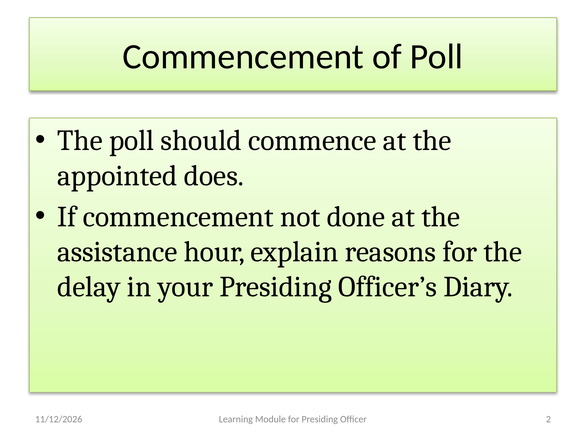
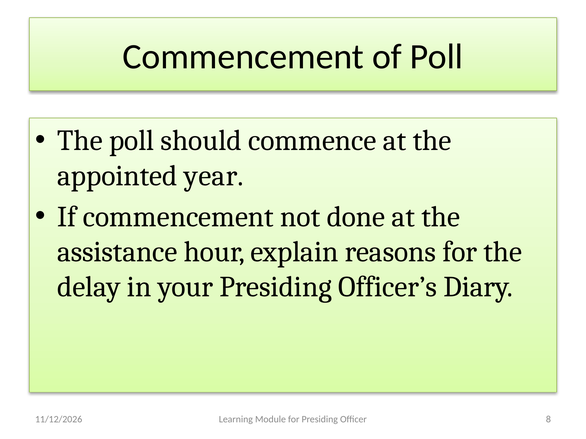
does: does -> year
2: 2 -> 8
